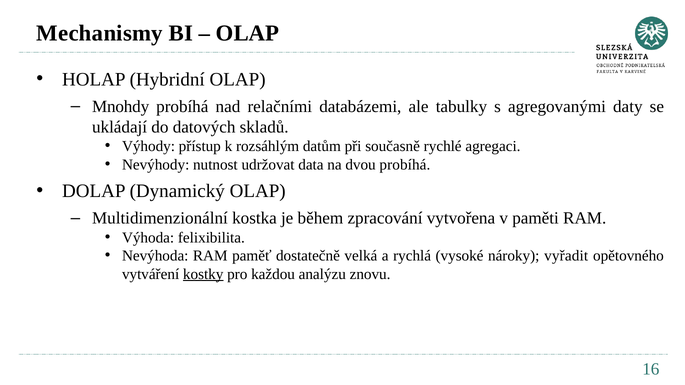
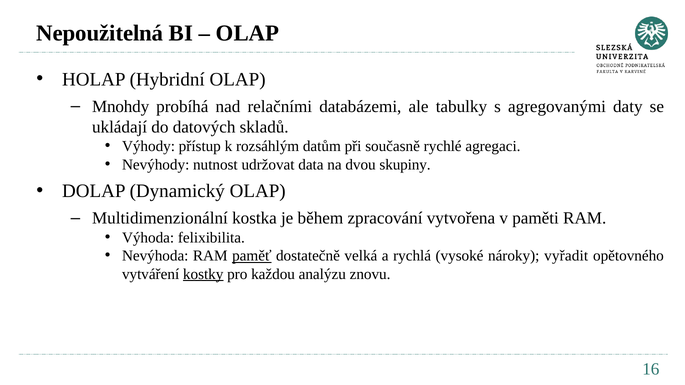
Mechanismy: Mechanismy -> Nepoužitelná
dvou probíhá: probíhá -> skupiny
paměť underline: none -> present
